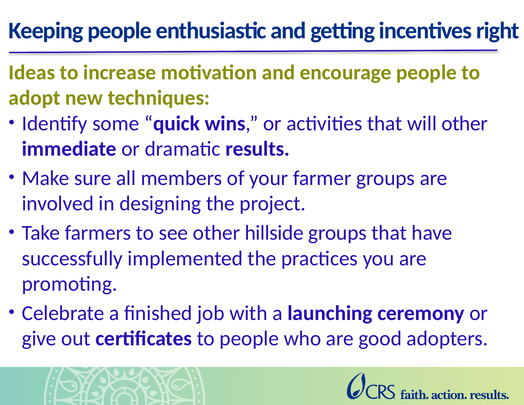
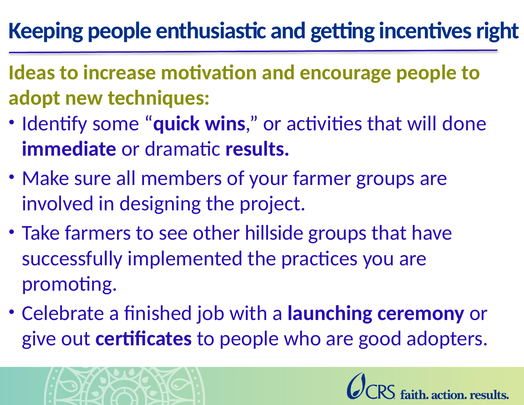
will other: other -> done
